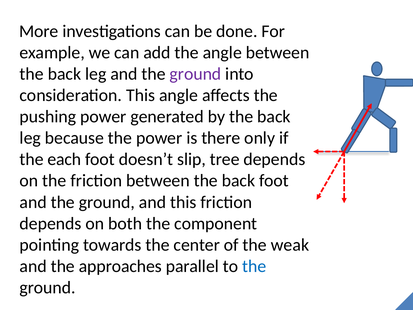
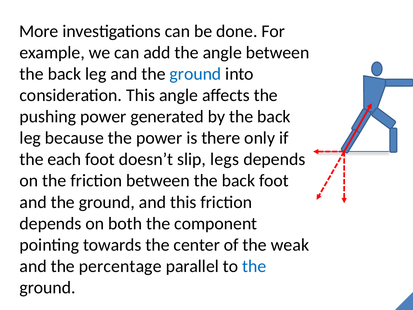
ground at (195, 74) colour: purple -> blue
tree: tree -> legs
approaches: approaches -> percentage
